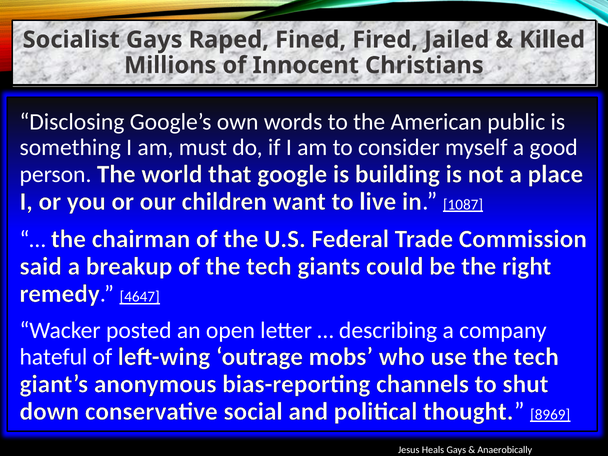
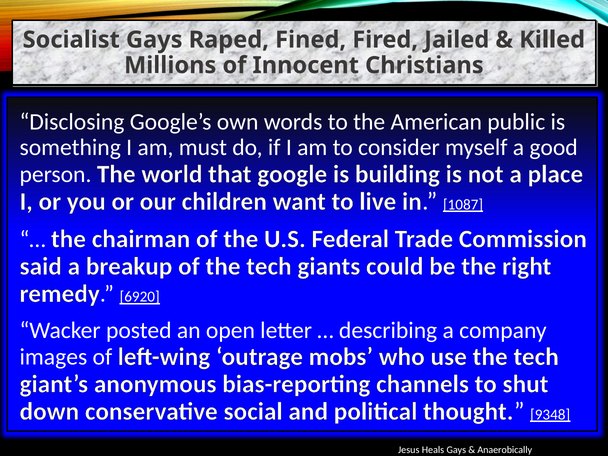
4647: 4647 -> 6920
hateful: hateful -> images
8969: 8969 -> 9348
